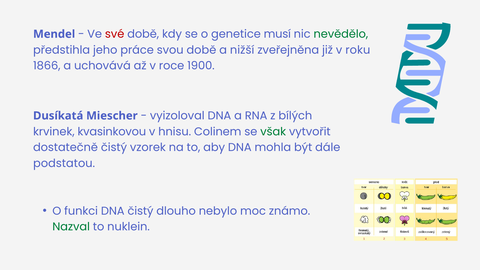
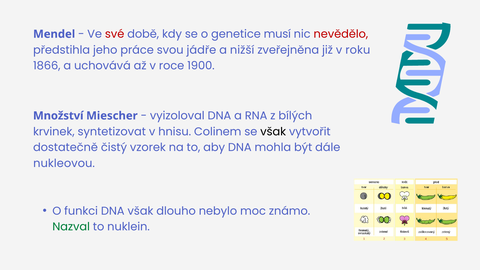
nevědělo colour: green -> red
svou době: době -> jádře
Dusíkatá: Dusíkatá -> Množství
kvasinkovou: kvasinkovou -> syntetizovat
však at (273, 132) colour: green -> black
podstatou: podstatou -> nukleovou
DNA čistý: čistý -> však
